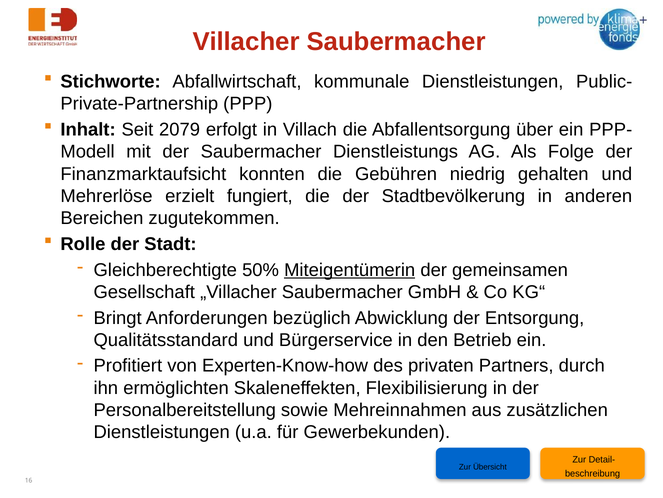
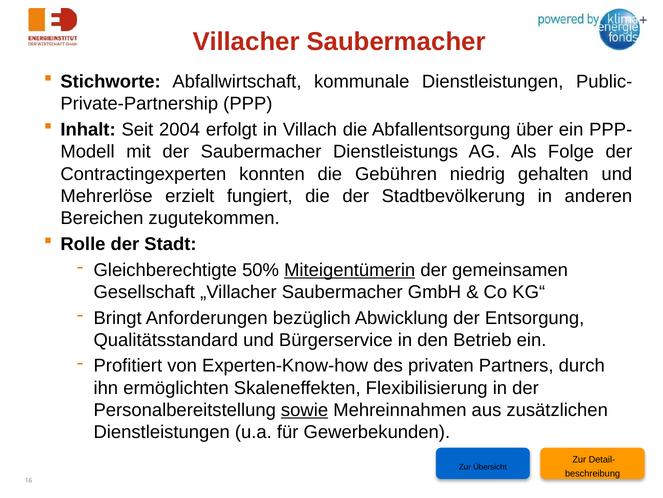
2079: 2079 -> 2004
Finanzmarktaufsicht: Finanzmarktaufsicht -> Contractingexperten
sowie underline: none -> present
